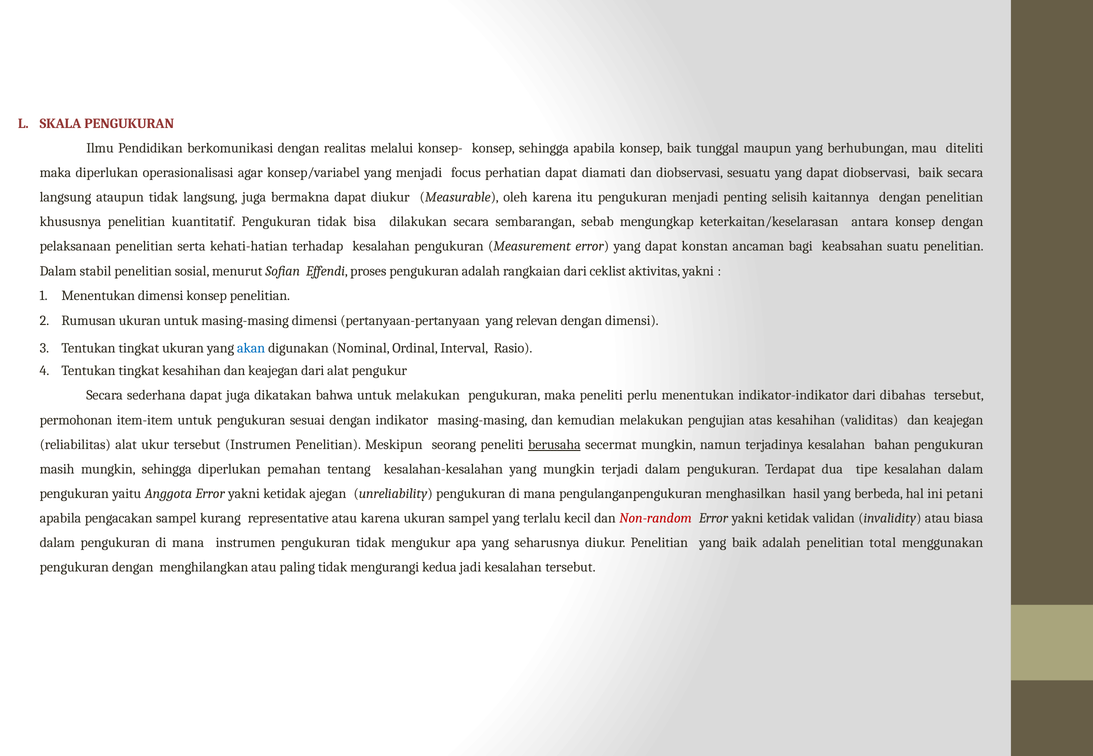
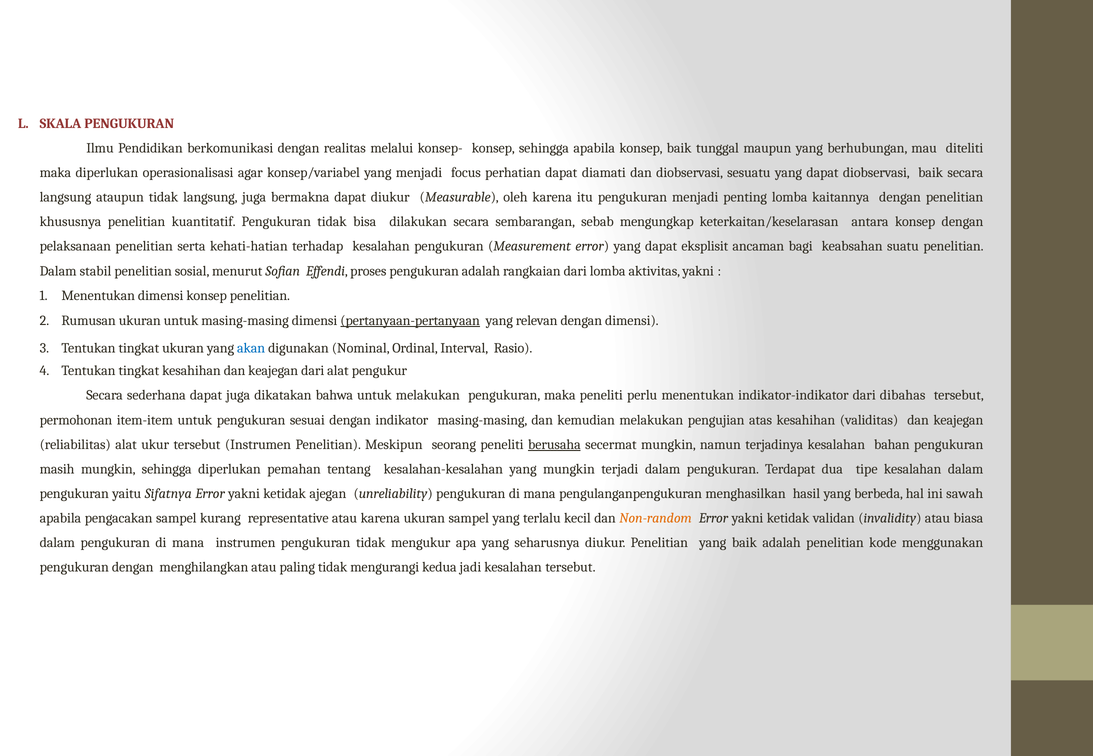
penting selisih: selisih -> lomba
konstan: konstan -> eksplisit
dari ceklist: ceklist -> lomba
pertanyaan-pertanyaan underline: none -> present
Anggota: Anggota -> Sifatnya
petani: petani -> sawah
Non-random colour: red -> orange
total: total -> kode
